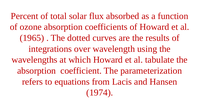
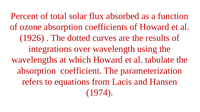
1965: 1965 -> 1926
